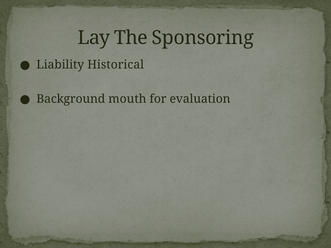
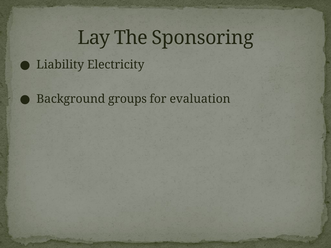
Historical: Historical -> Electricity
mouth: mouth -> groups
